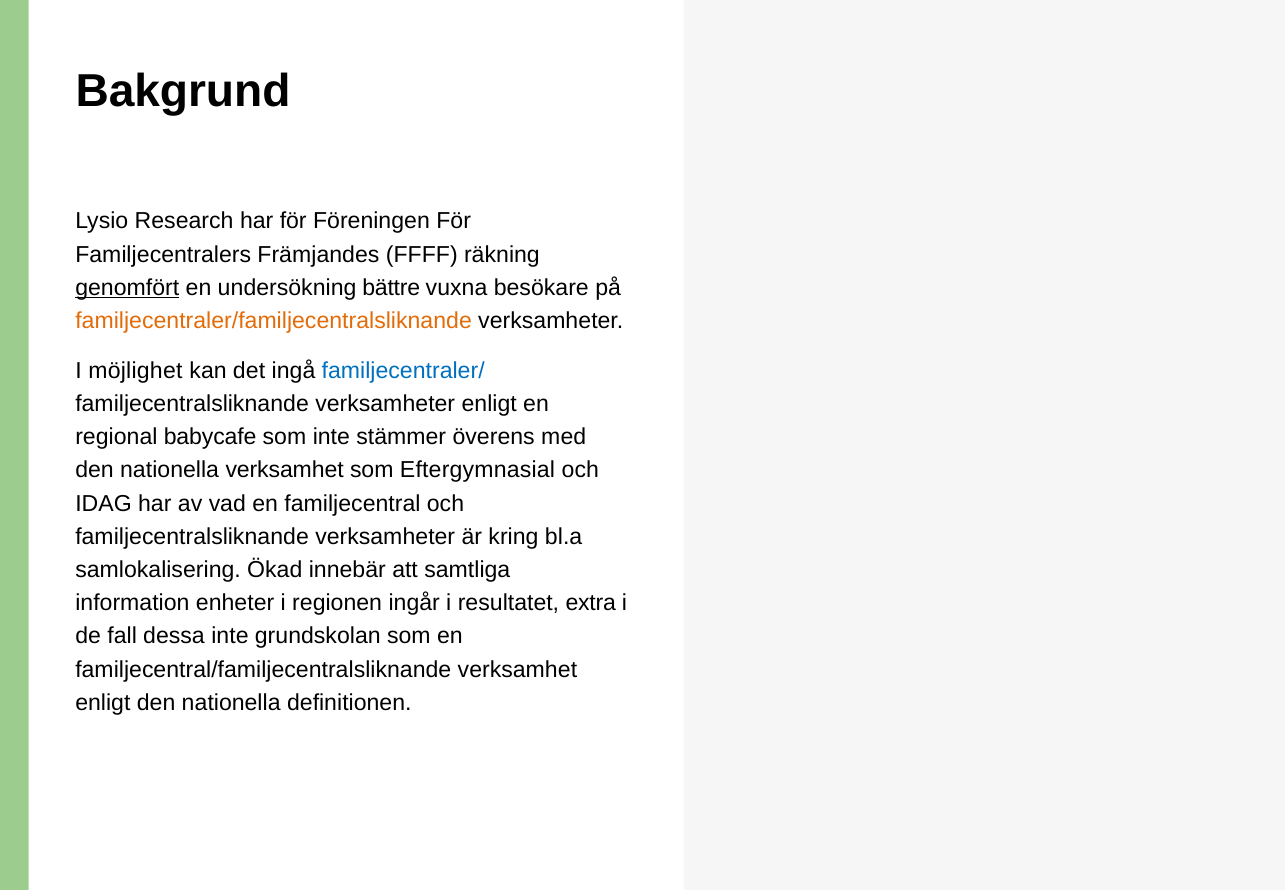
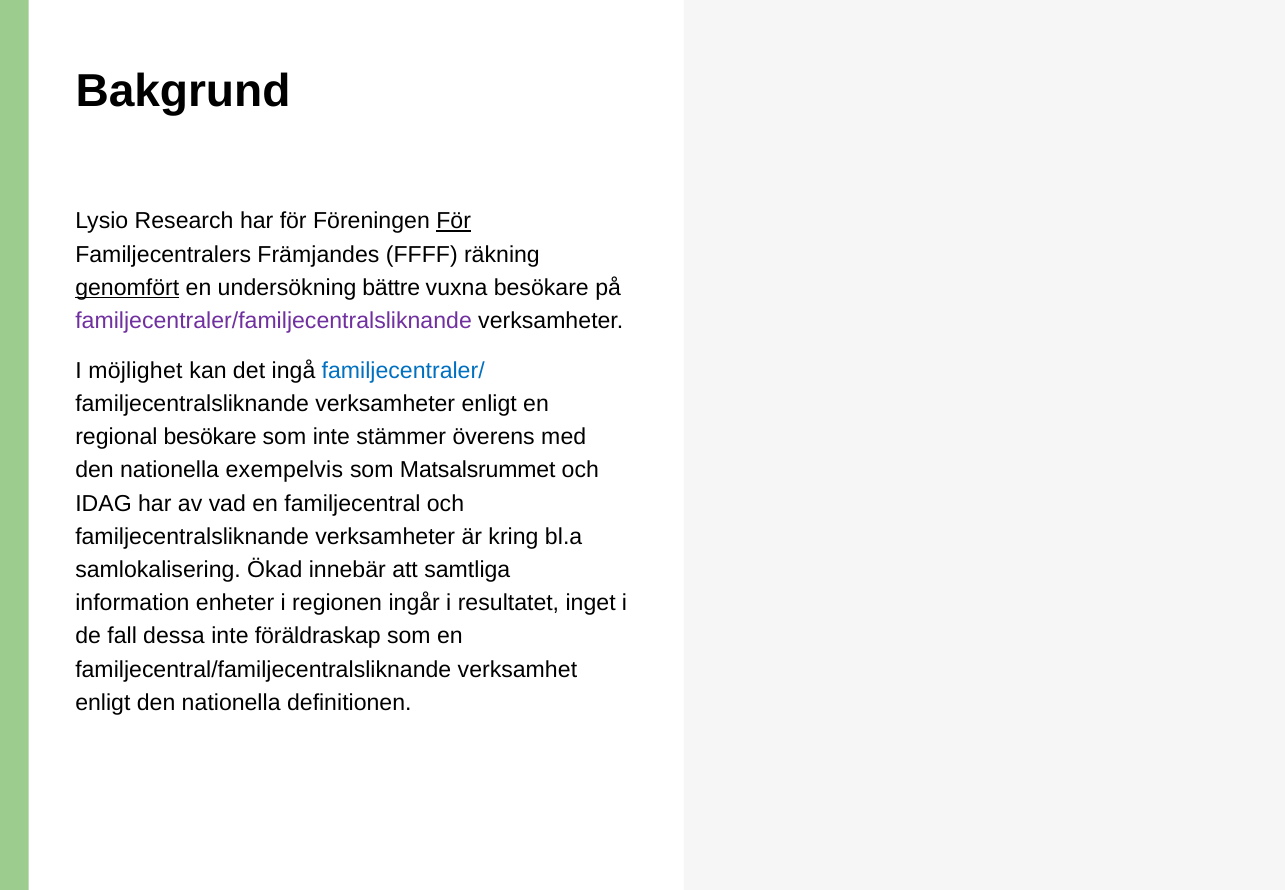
För at (454, 221) underline: none -> present
familjecentraler/familjecentralsliknande colour: orange -> purple
regional babycafe: babycafe -> besökare
nationella verksamhet: verksamhet -> exempelvis
Eftergymnasial: Eftergymnasial -> Matsalsrummet
extra: extra -> inget
grundskolan: grundskolan -> föräldraskap
